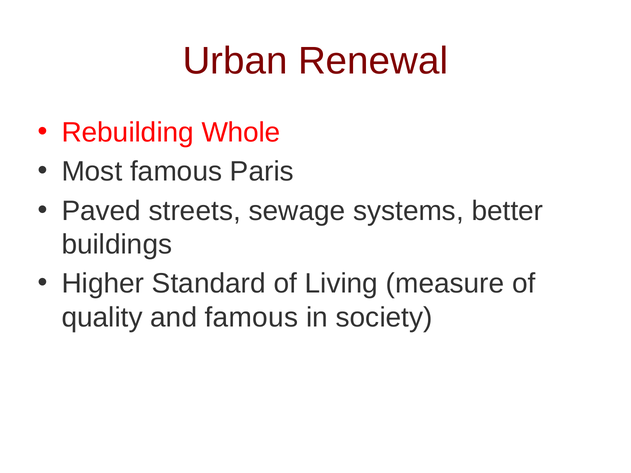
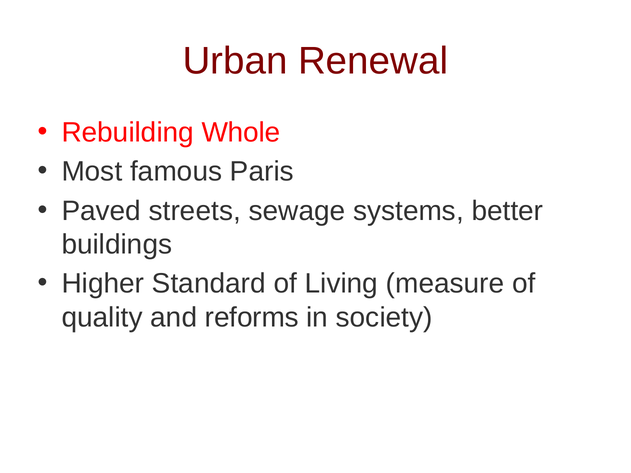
and famous: famous -> reforms
